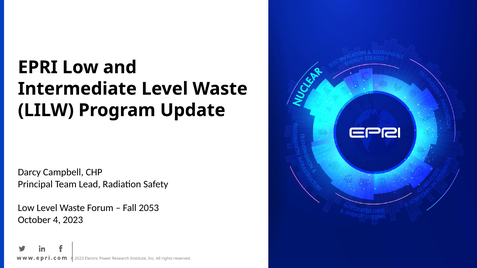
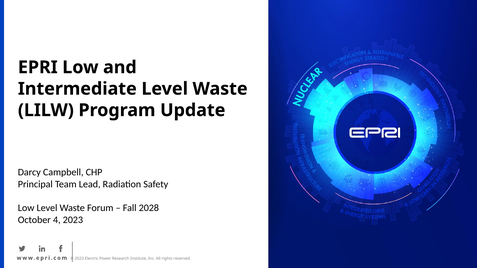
2053: 2053 -> 2028
